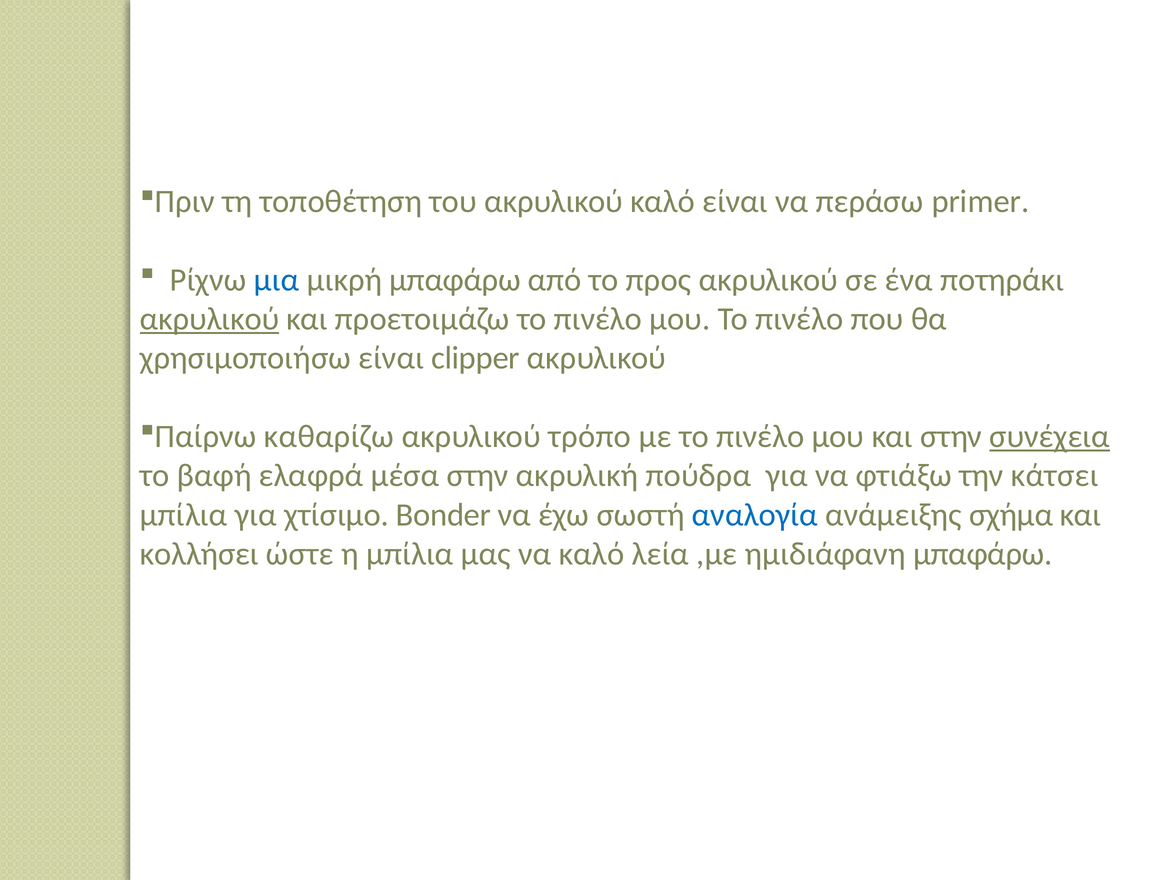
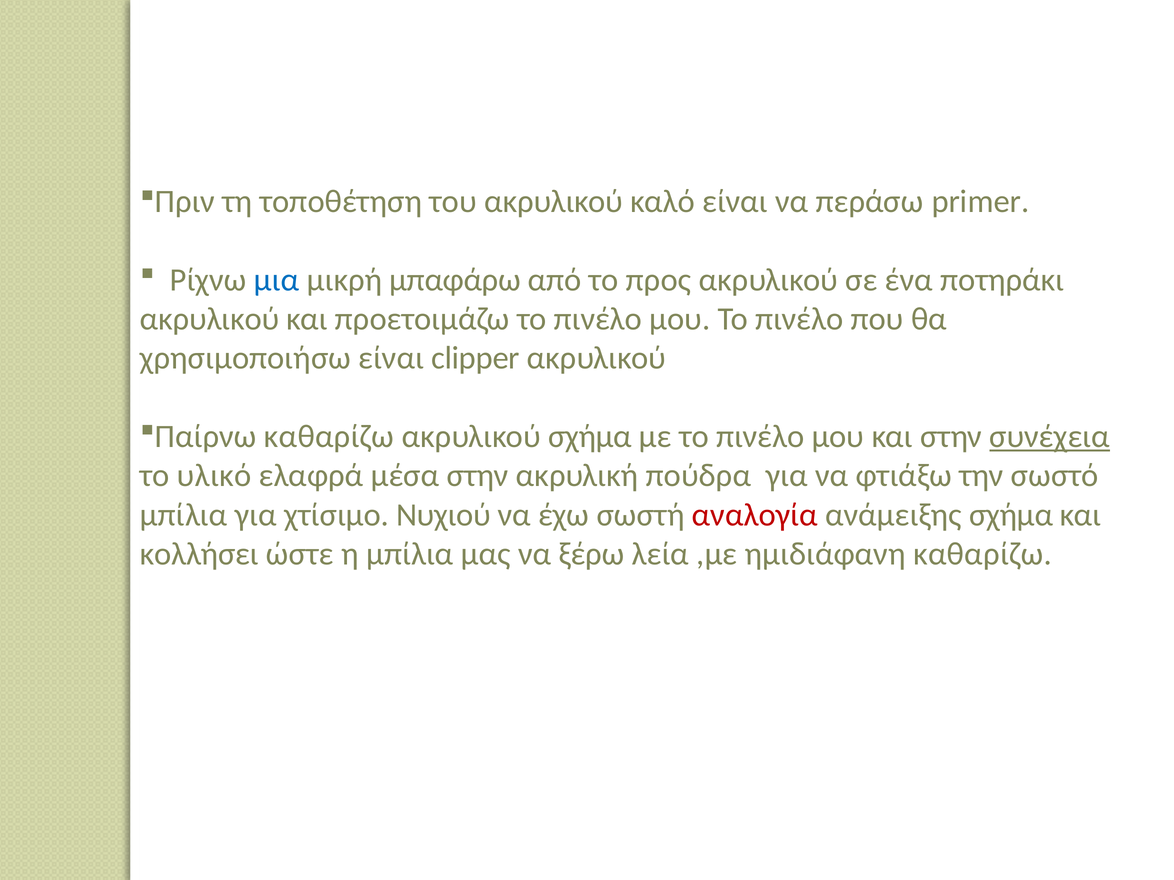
ακρυλικού at (210, 319) underline: present -> none
ακρυλικού τρόπο: τρόπο -> σχήμα
βαφή: βαφή -> υλικό
κάτσει: κάτσει -> σωστό
Bonder: Bonder -> Νυχιού
αναλογία colour: blue -> red
να καλό: καλό -> ξέρω
ημιδιάφανη μπαφάρω: μπαφάρω -> καθαρίζω
